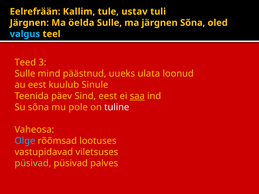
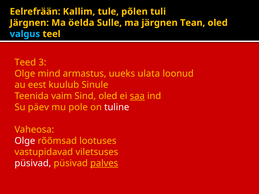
ustav: ustav -> põlen
järgnen Sõna: Sõna -> Tean
Sulle at (25, 74): Sulle -> Olge
päästnud: päästnud -> armastus
päev: päev -> vaim
Sind eest: eest -> oled
Su sõna: sõna -> päev
Olge at (25, 141) colour: light blue -> white
püsivad at (33, 164) colour: light green -> white
palves underline: none -> present
